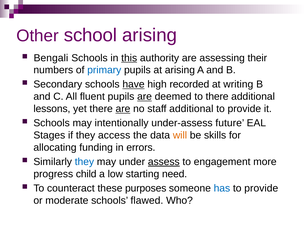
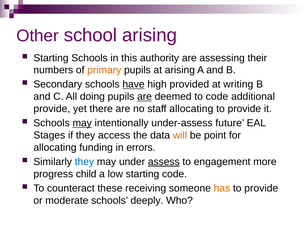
Bengali at (51, 58): Bengali -> Starting
this underline: present -> none
primary colour: blue -> orange
recorded: recorded -> provided
fluent: fluent -> doing
to there: there -> code
lessons at (52, 109): lessons -> provide
are at (123, 109) underline: present -> none
staff additional: additional -> allocating
may at (82, 123) underline: none -> present
skills: skills -> point
starting need: need -> code
purposes: purposes -> receiving
has colour: blue -> orange
flawed: flawed -> deeply
